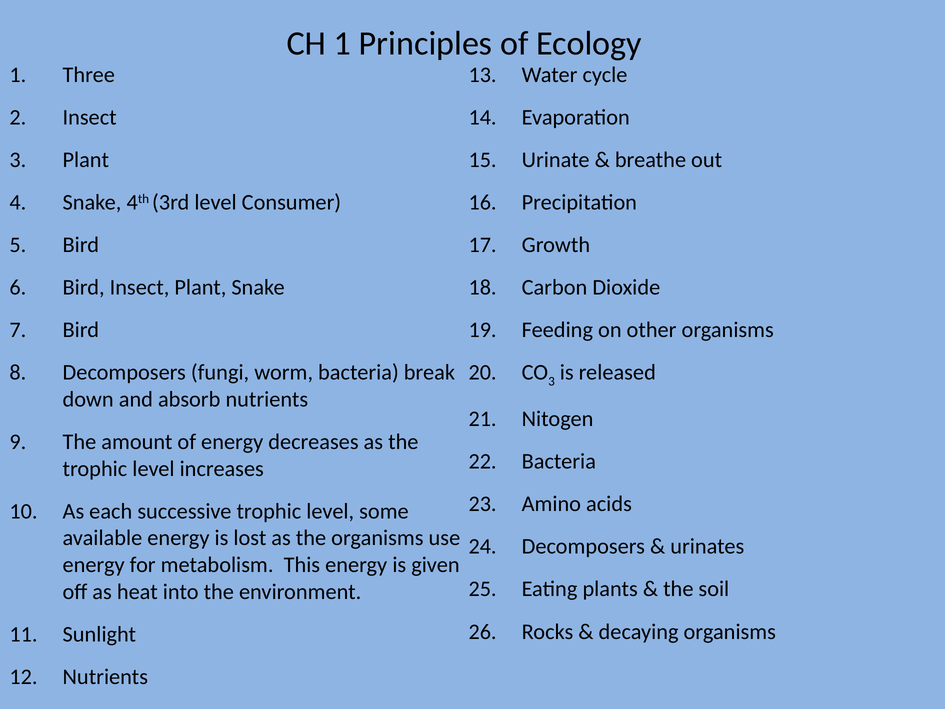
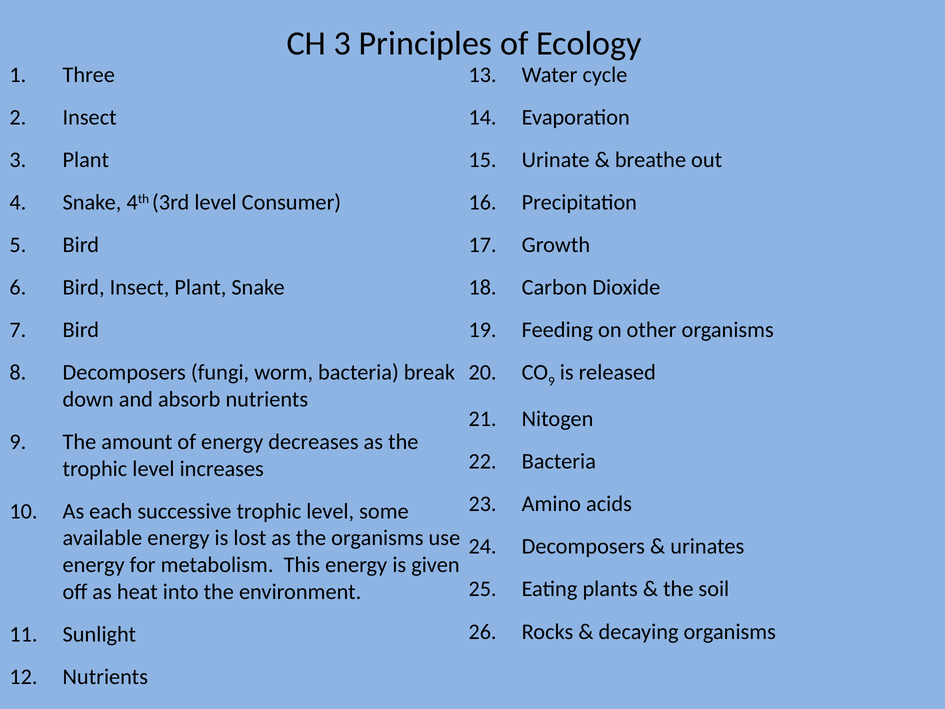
CH 1: 1 -> 3
3 at (551, 381): 3 -> 9
